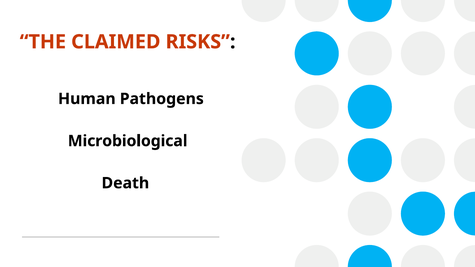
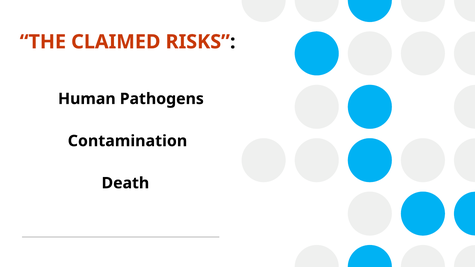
Microbiological: Microbiological -> Contamination
